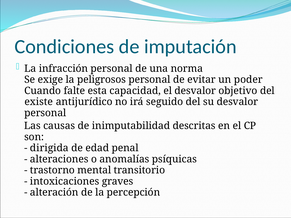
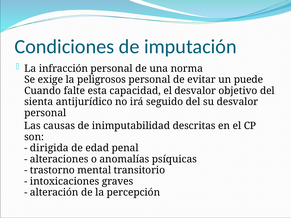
poder: poder -> puede
existe: existe -> sienta
